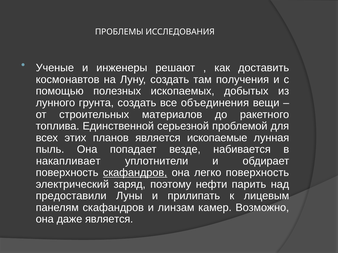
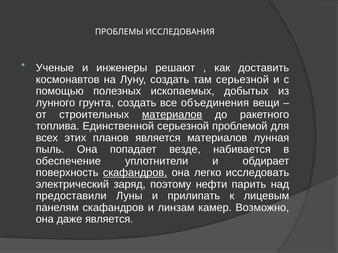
там получения: получения -> серьезной
материалов at (172, 115) underline: none -> present
является ископаемые: ископаемые -> материалов
накапливает: накапливает -> обеспечение
легко поверхность: поверхность -> исследовать
